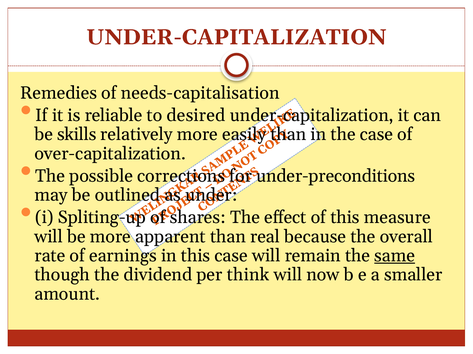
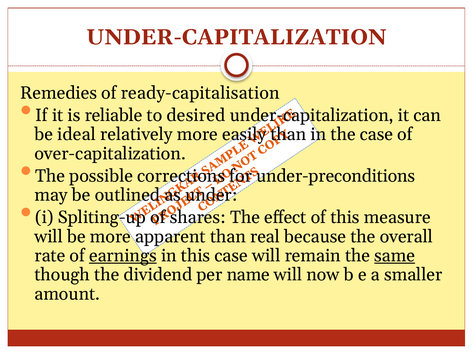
needs-capitalisation: needs-capitalisation -> ready-capitalisation
skills: skills -> ideal
earnings underline: none -> present
think: think -> name
